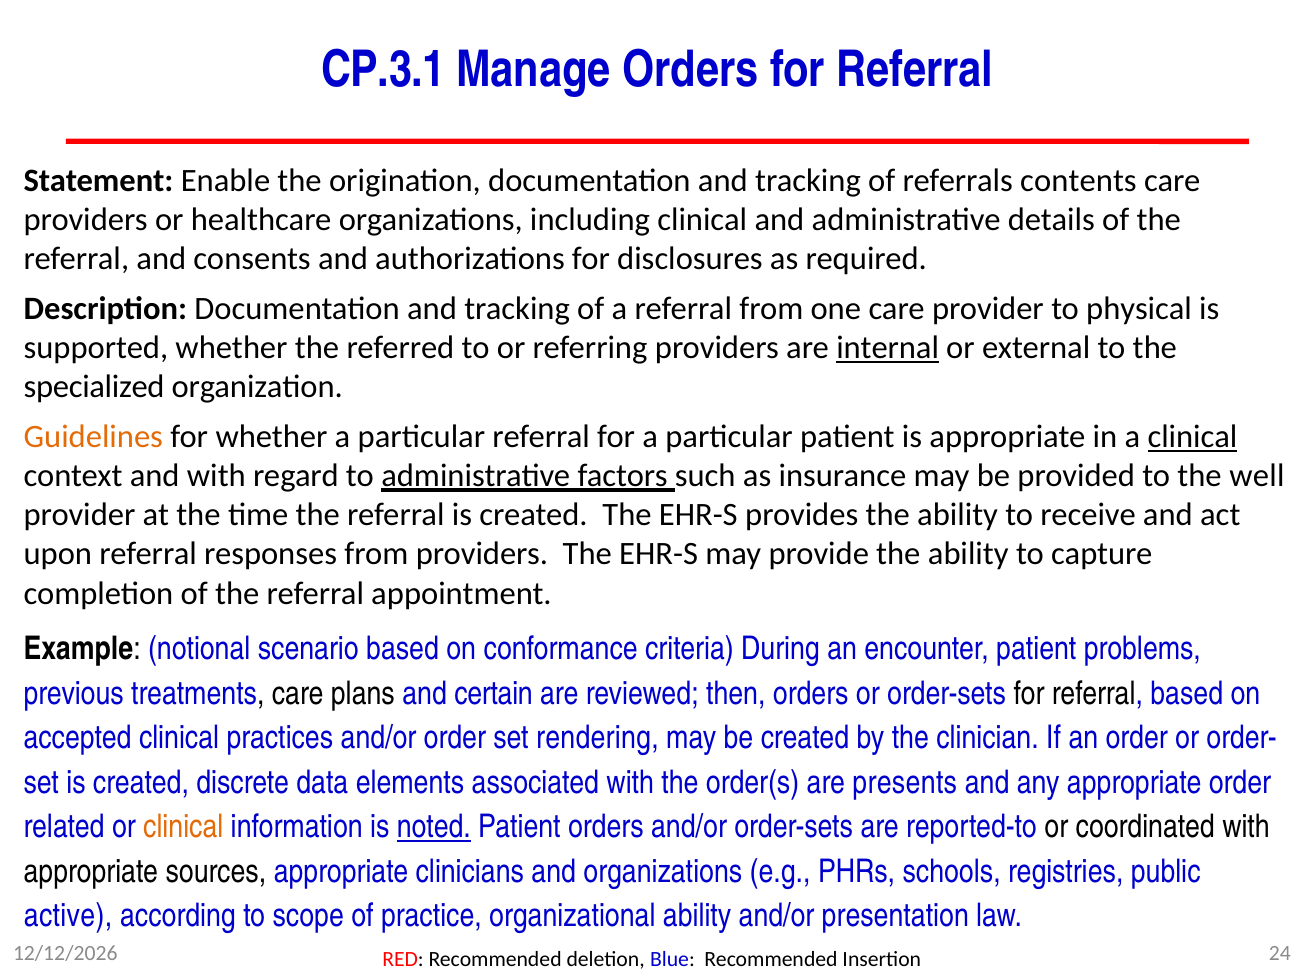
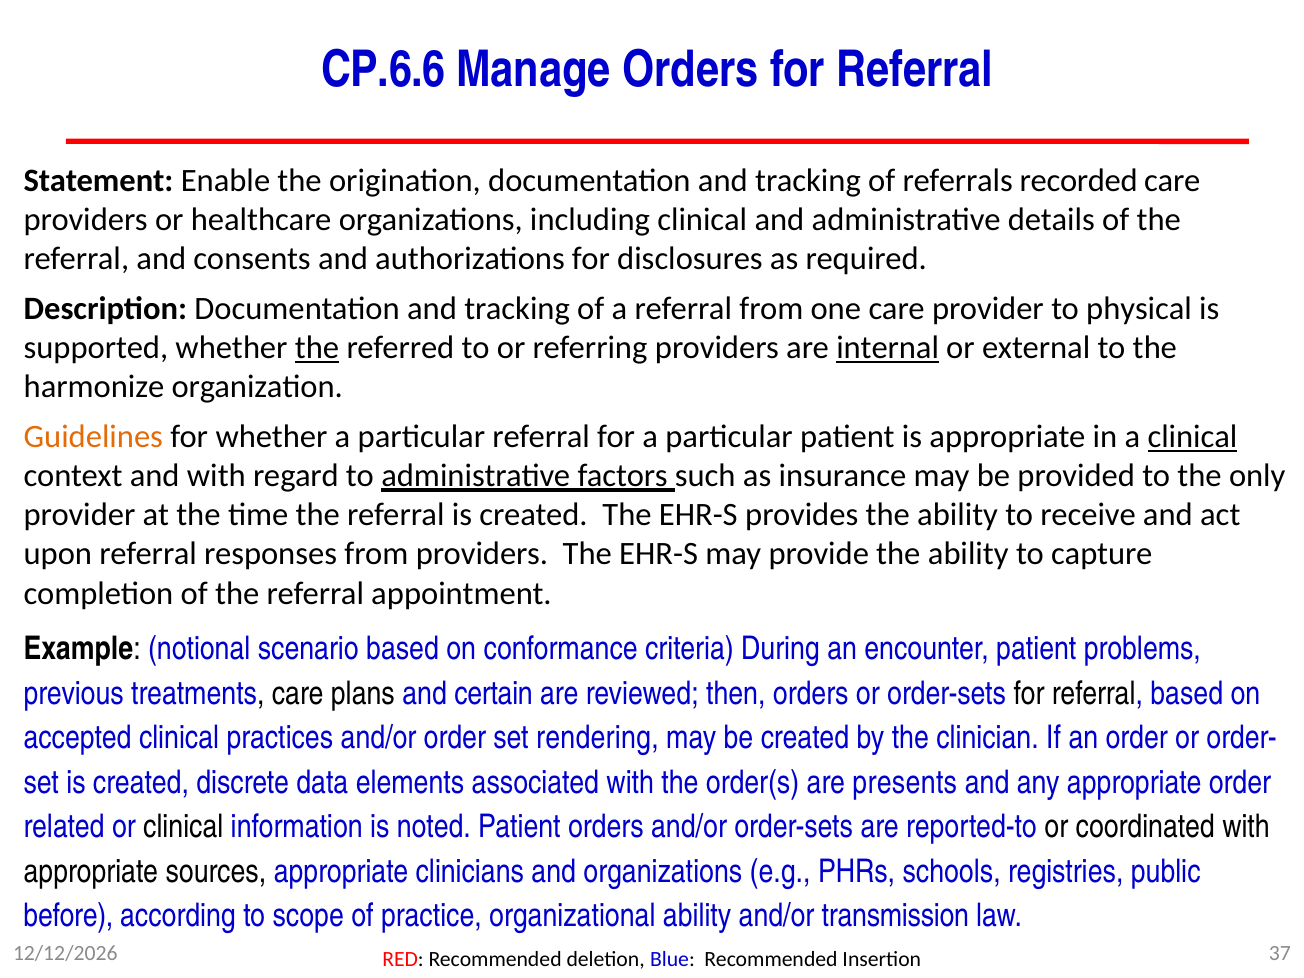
CP.3.1: CP.3.1 -> CP.6.6
contents: contents -> recorded
the at (317, 348) underline: none -> present
specialized: specialized -> harmonize
well: well -> only
clinical at (183, 827) colour: orange -> black
noted underline: present -> none
active: active -> before
presentation: presentation -> transmission
24: 24 -> 37
